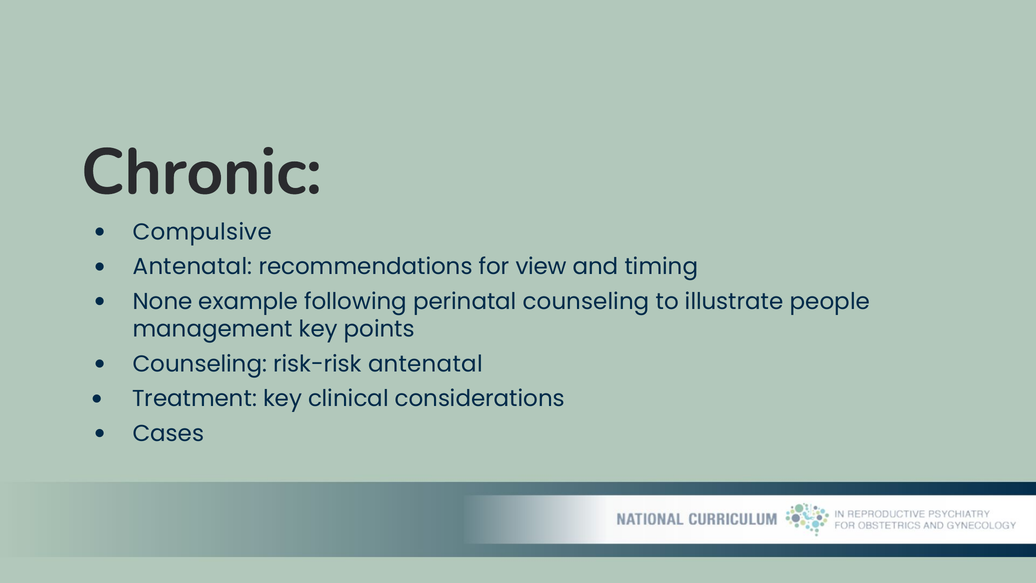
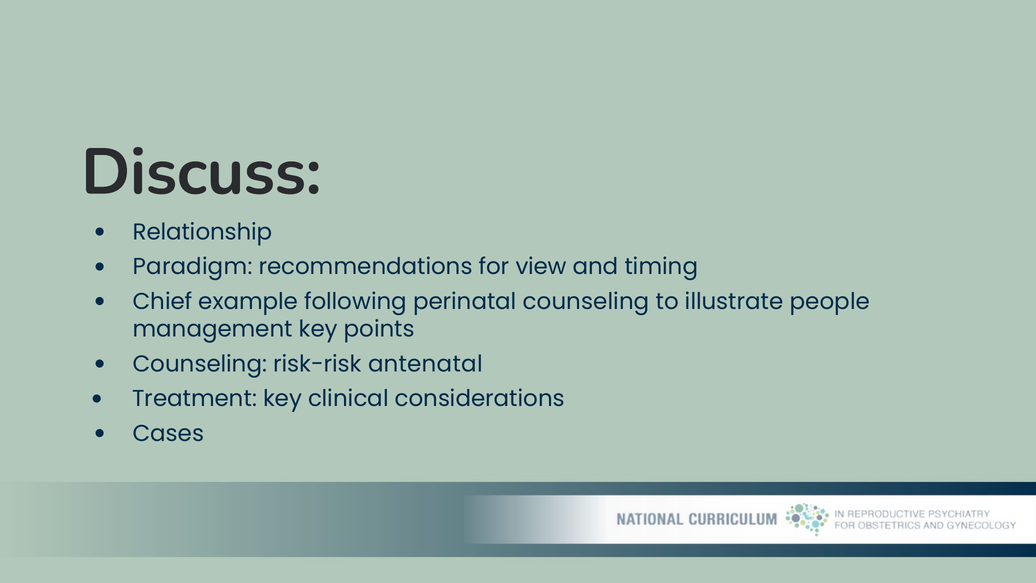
Chronic: Chronic -> Discuss
Compulsive: Compulsive -> Relationship
Antenatal at (193, 267): Antenatal -> Paradigm
None: None -> Chief
